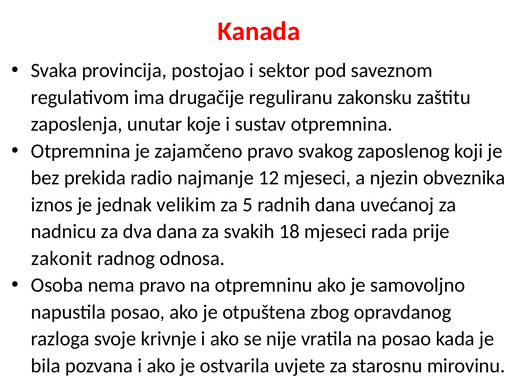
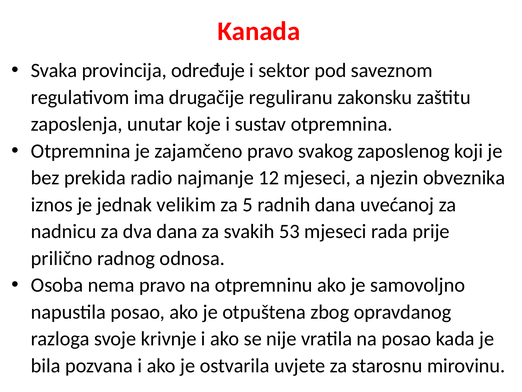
postojao: postojao -> određuje
18: 18 -> 53
zakonit: zakonit -> prilično
